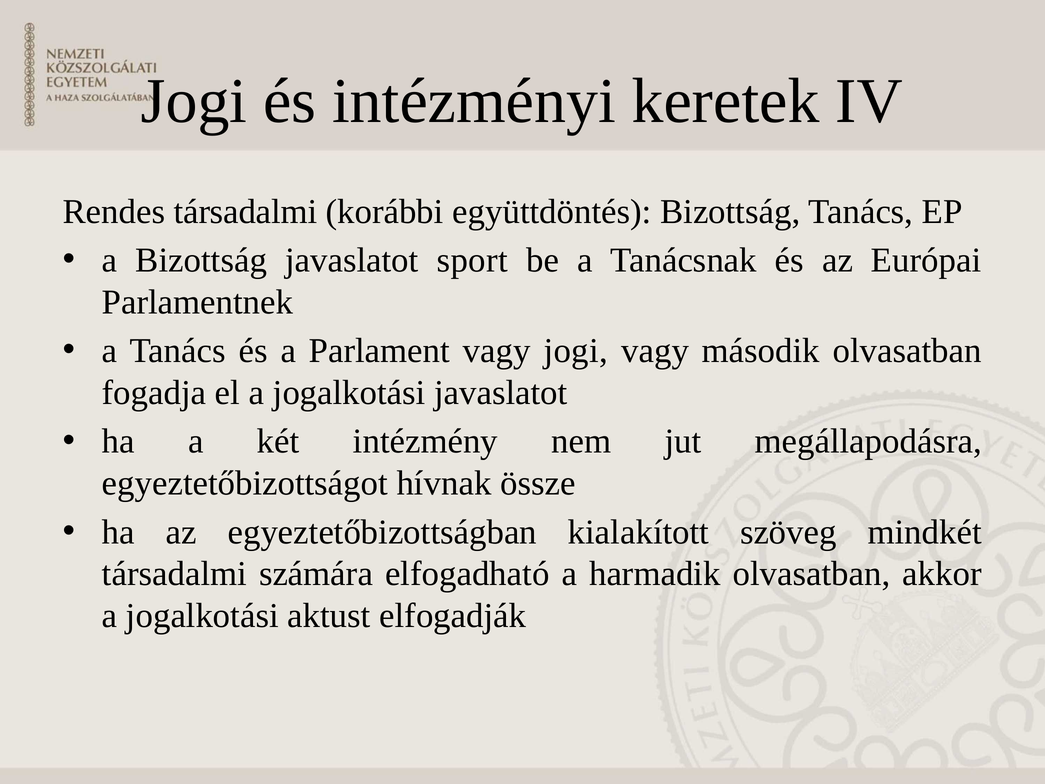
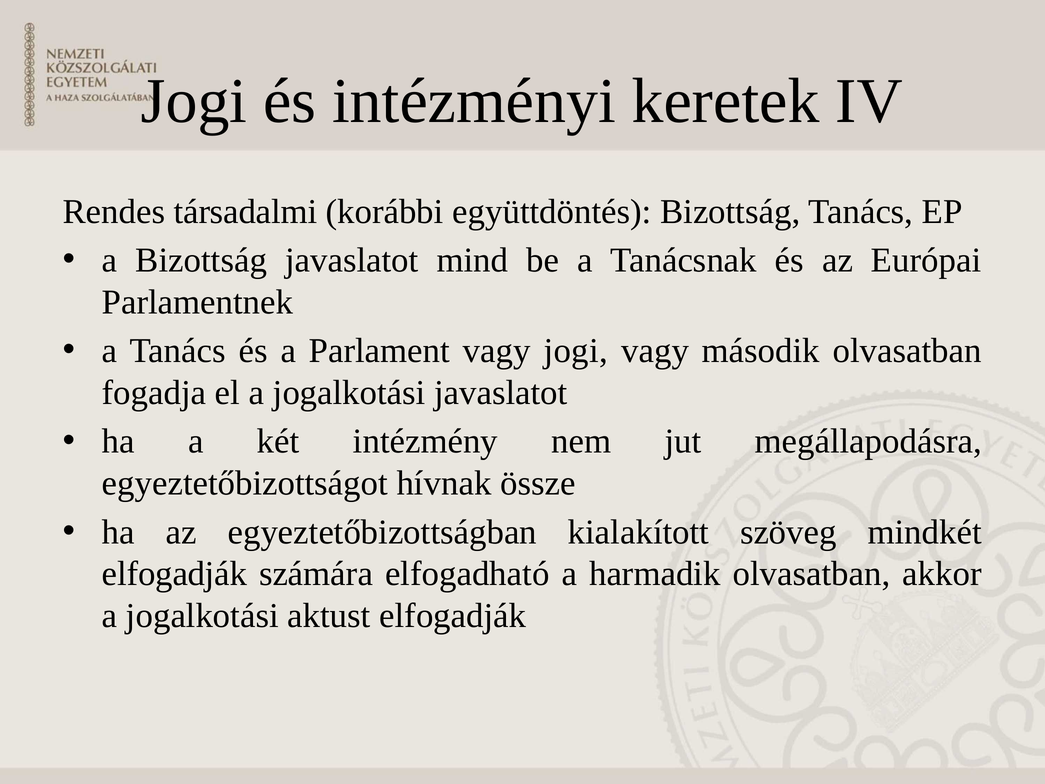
sport: sport -> mind
társadalmi at (174, 574): társadalmi -> elfogadják
